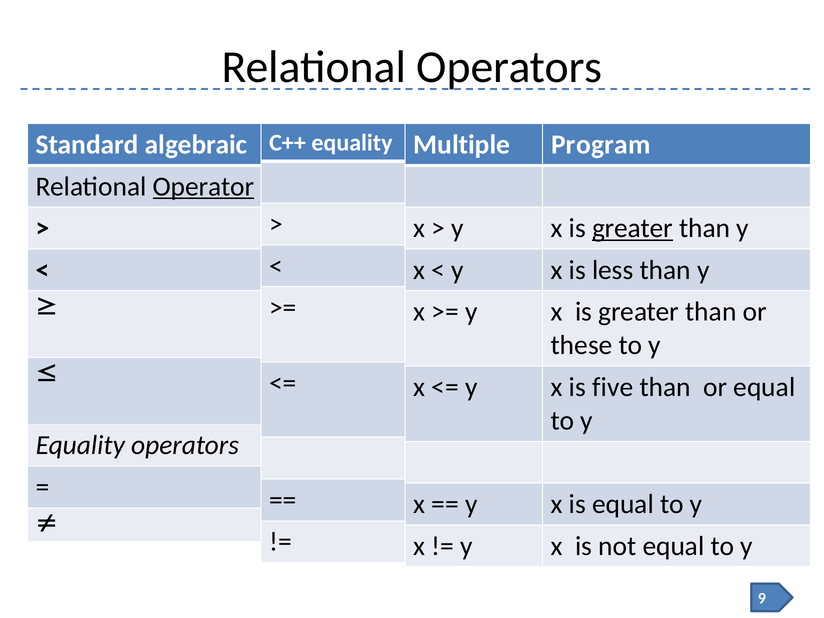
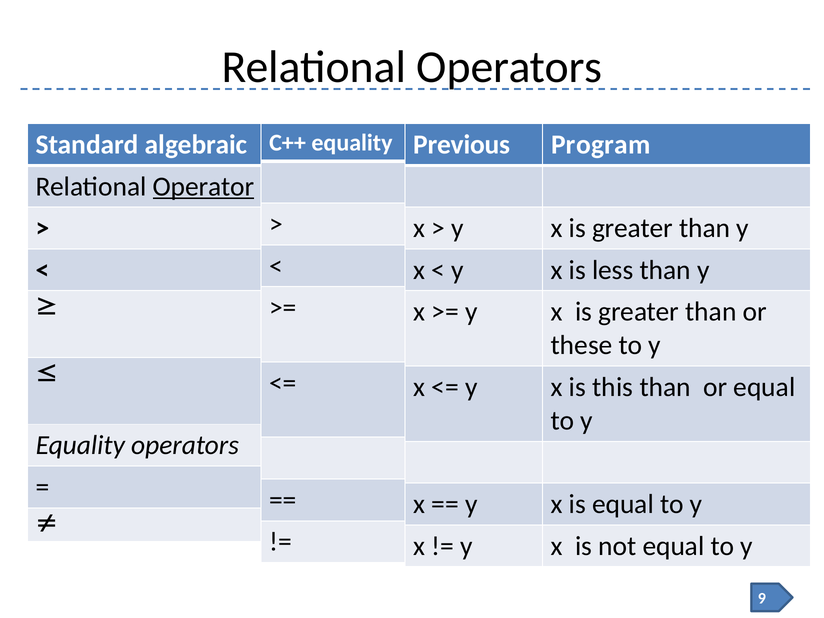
Multiple: Multiple -> Previous
greater at (633, 228) underline: present -> none
five: five -> this
